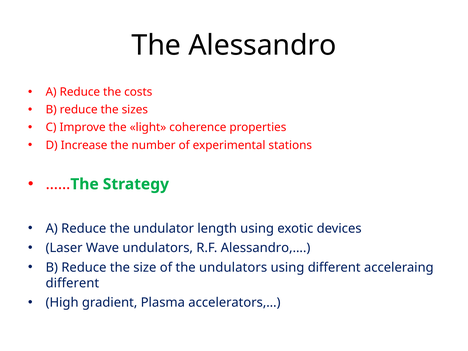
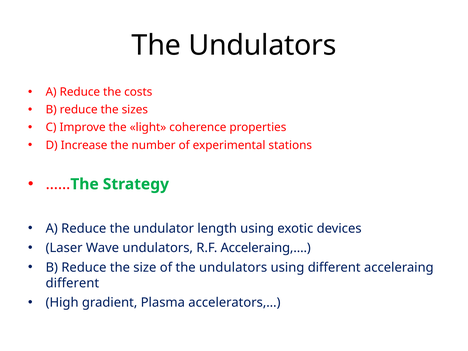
Alessandro at (262, 45): Alessandro -> Undulators
Alessandro,…: Alessandro,… -> Acceleraing,…
